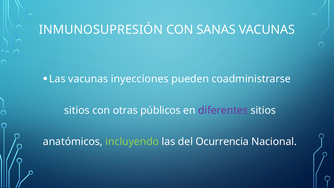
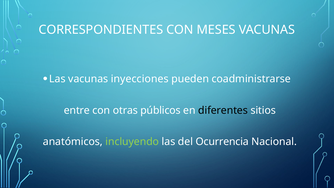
INMUNOSUPRESIÓN: INMUNOSUPRESIÓN -> CORRESPONDIENTES
SANAS: SANAS -> MESES
sitios at (77, 110): sitios -> entre
diferentes colour: purple -> black
